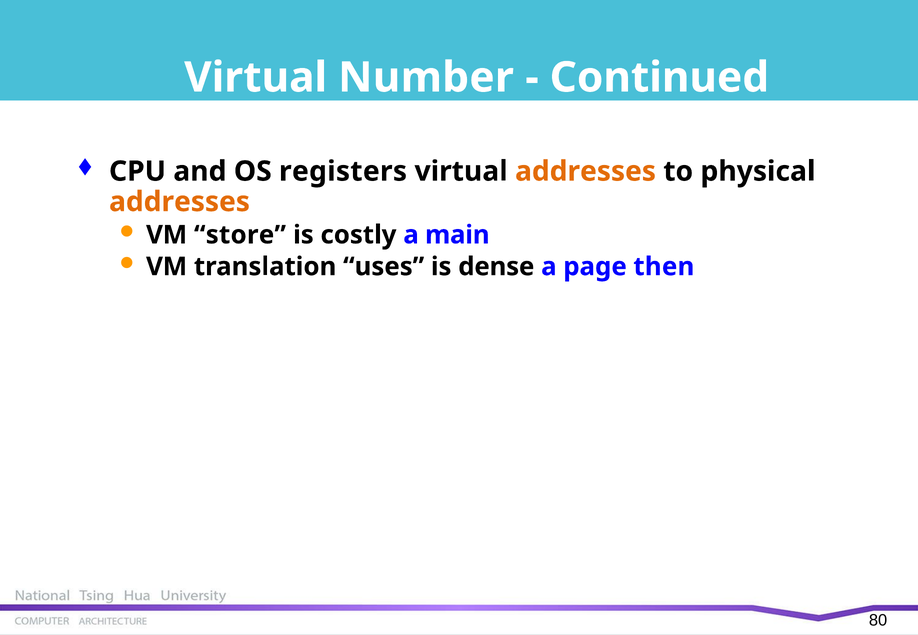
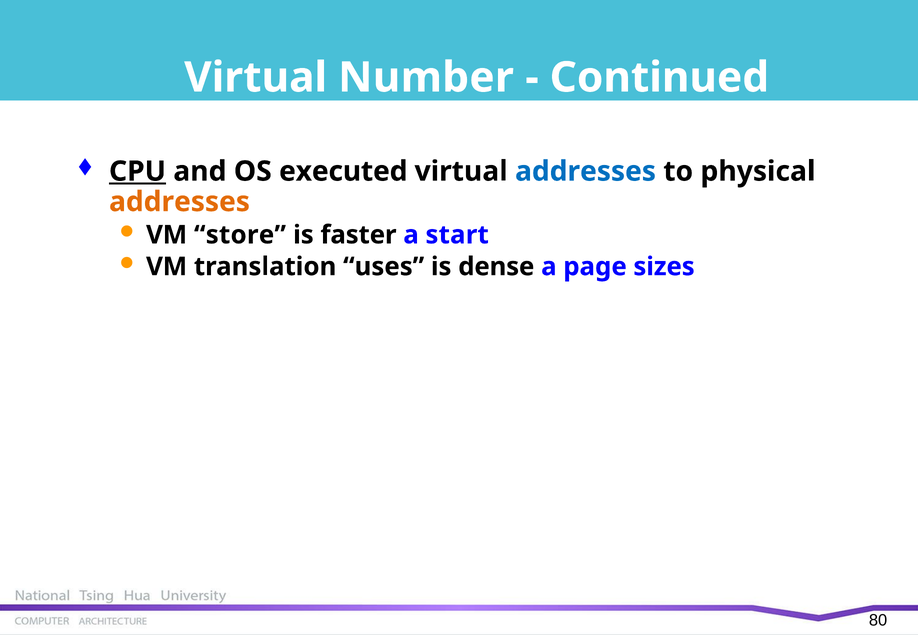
CPU underline: none -> present
registers: registers -> executed
addresses at (586, 171) colour: orange -> blue
costly: costly -> faster
main: main -> start
then: then -> sizes
